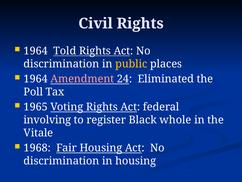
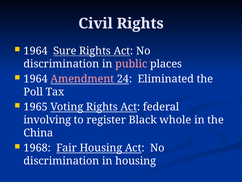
Told: Told -> Sure
public colour: yellow -> pink
Vitale: Vitale -> China
